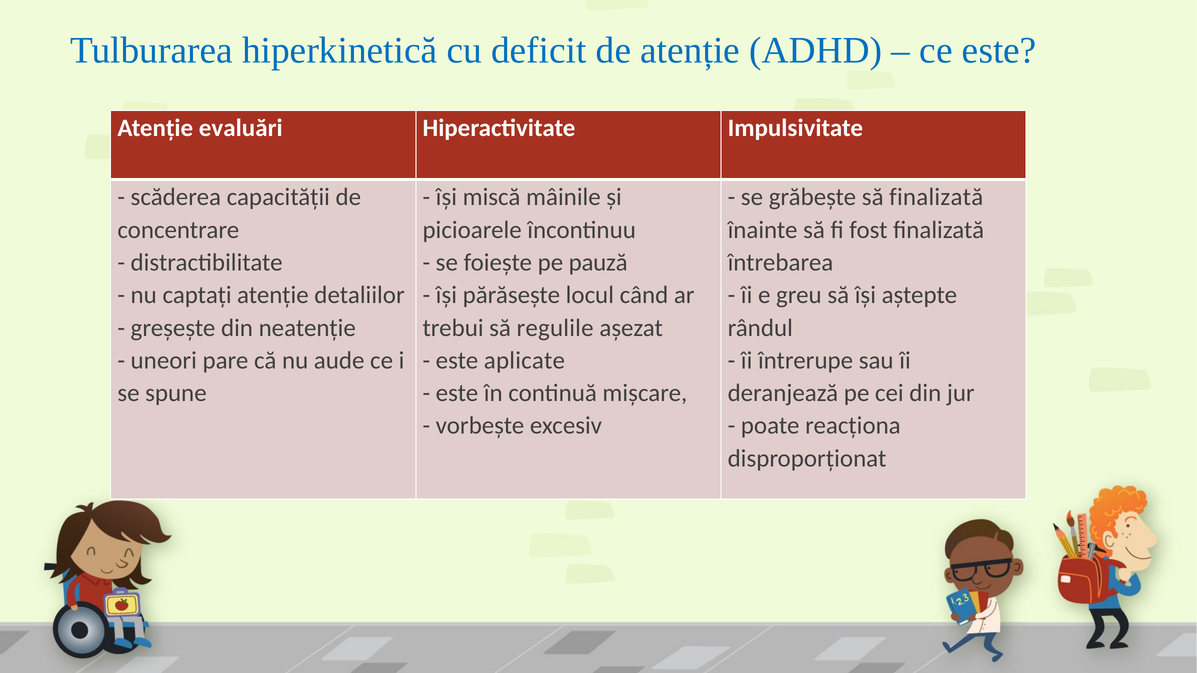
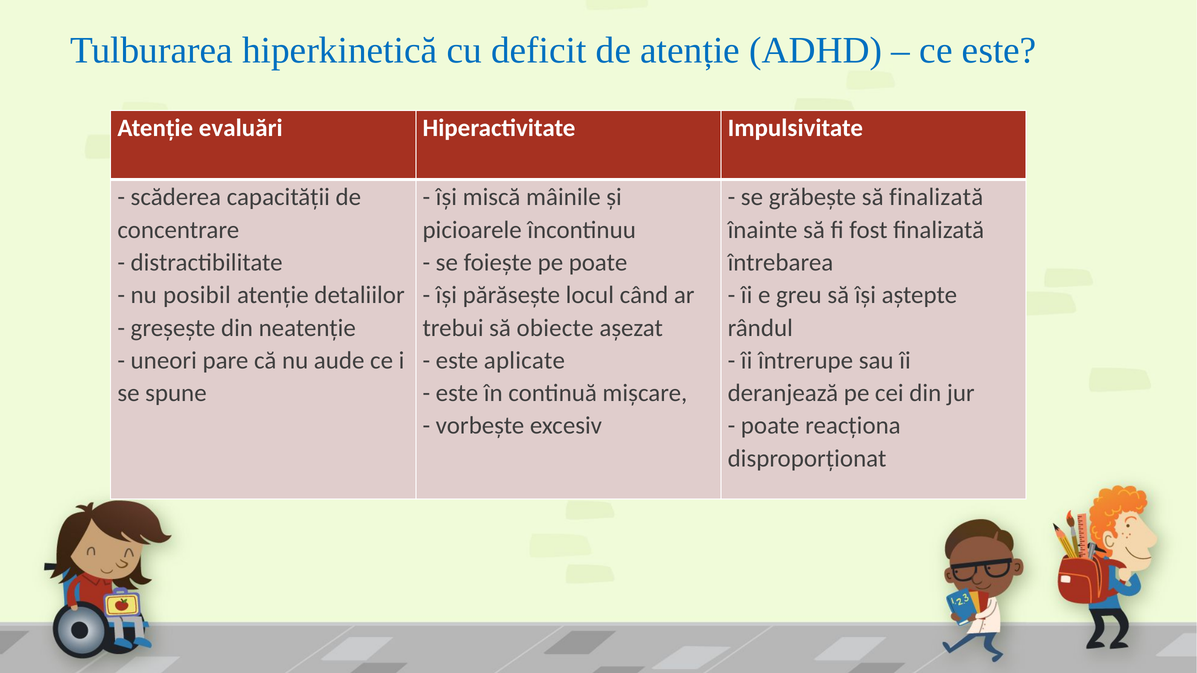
pe pauză: pauză -> poate
captați: captați -> posibil
regulile: regulile -> obiecte
